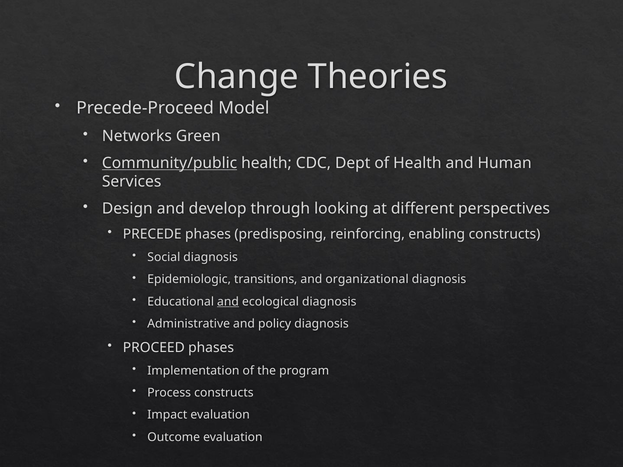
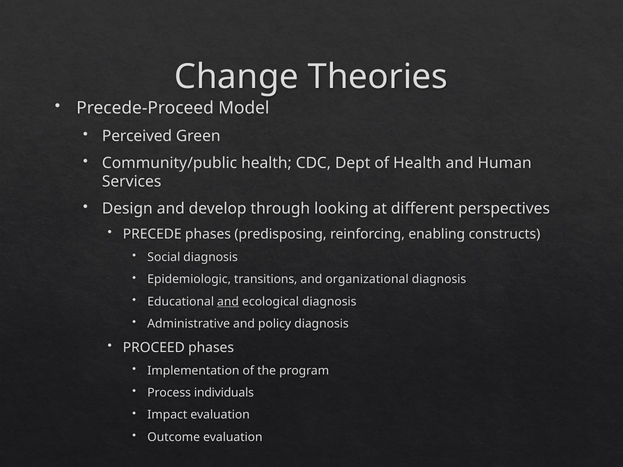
Networks: Networks -> Perceived
Community/public underline: present -> none
Process constructs: constructs -> individuals
